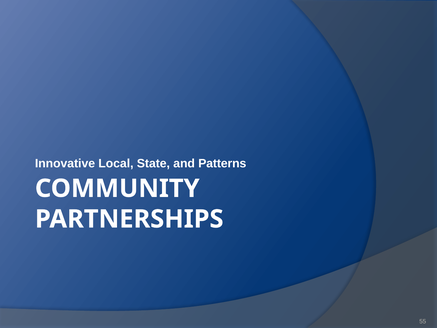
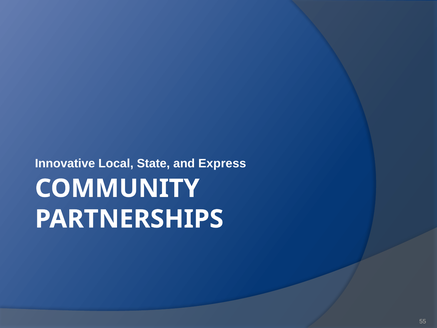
Patterns: Patterns -> Express
